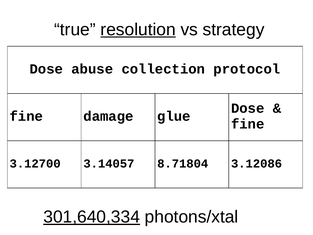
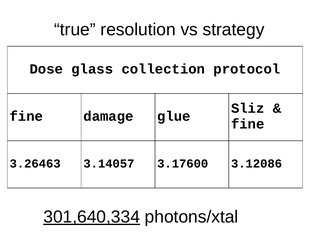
resolution underline: present -> none
abuse: abuse -> glass
Dose at (248, 108): Dose -> Sliz
3.12700: 3.12700 -> 3.26463
8.71804: 8.71804 -> 3.17600
